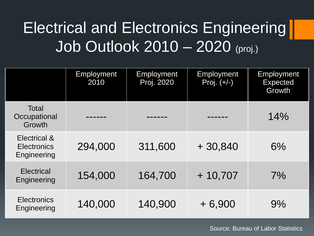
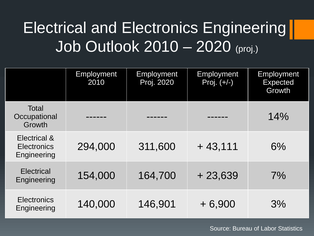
30,840: 30,840 -> 43,111
10,707: 10,707 -> 23,639
140,900: 140,900 -> 146,901
9%: 9% -> 3%
